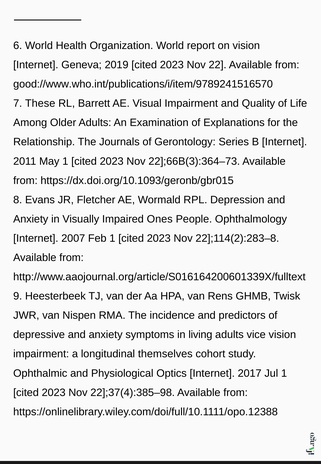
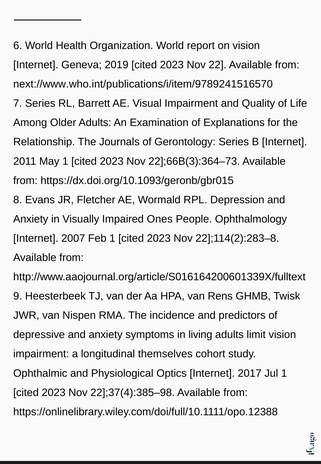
good://www.who.int/publications/i/item/9789241516570: good://www.who.int/publications/i/item/9789241516570 -> next://www.who.int/publications/i/item/9789241516570
7 These: These -> Series
vice: vice -> limit
